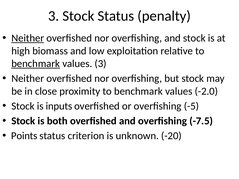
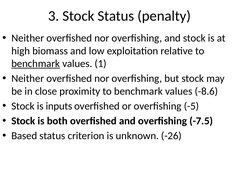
Neither at (28, 38) underline: present -> none
values 3: 3 -> 1
-2.0: -2.0 -> -8.6
Points: Points -> Based
-20: -20 -> -26
